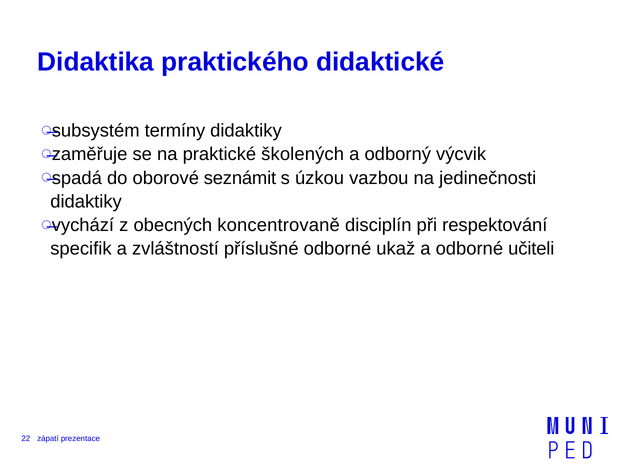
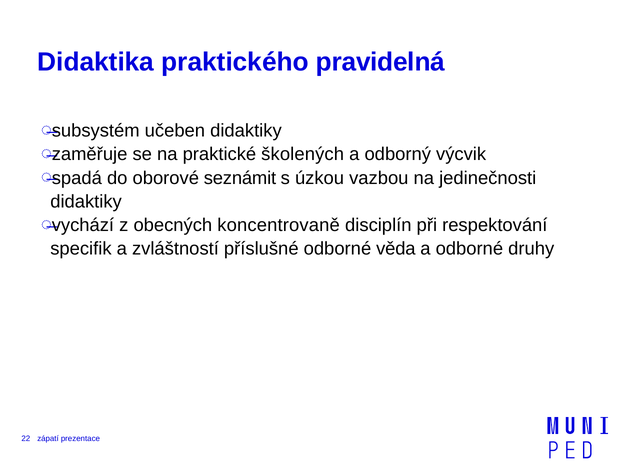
didaktické: didaktické -> pravidelná
termíny: termíny -> učeben
ukaž: ukaž -> věda
učiteli: učiteli -> druhy
